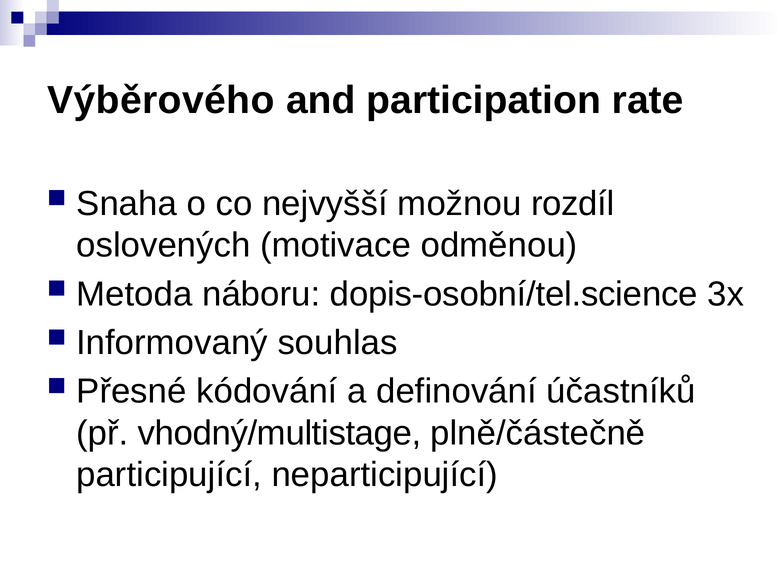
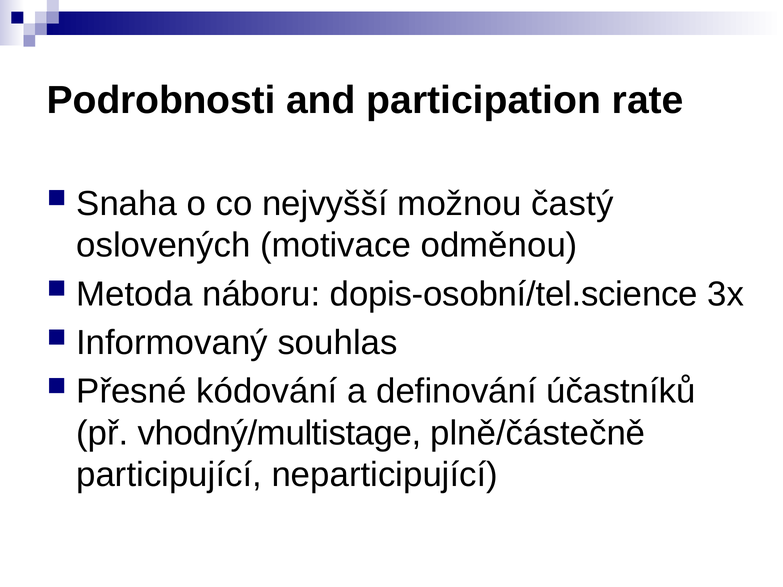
Výběrového: Výběrového -> Podrobnosti
rozdíl: rozdíl -> častý
